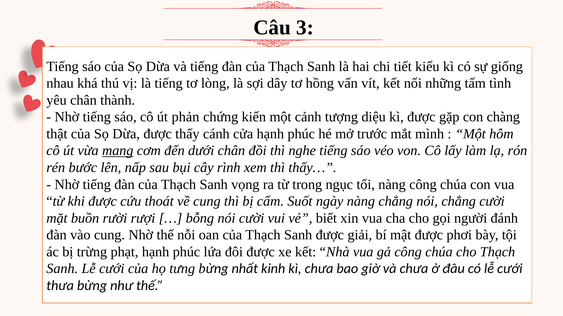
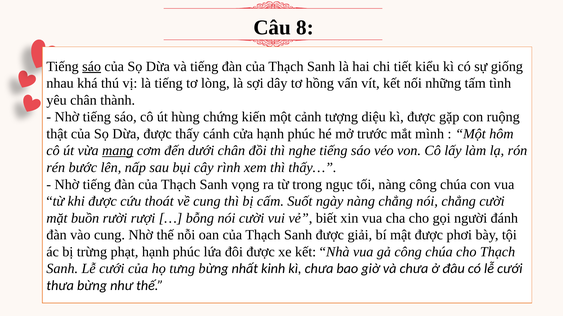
3: 3 -> 8
sáo at (92, 67) underline: none -> present
phản: phản -> hùng
chàng: chàng -> ruộng
